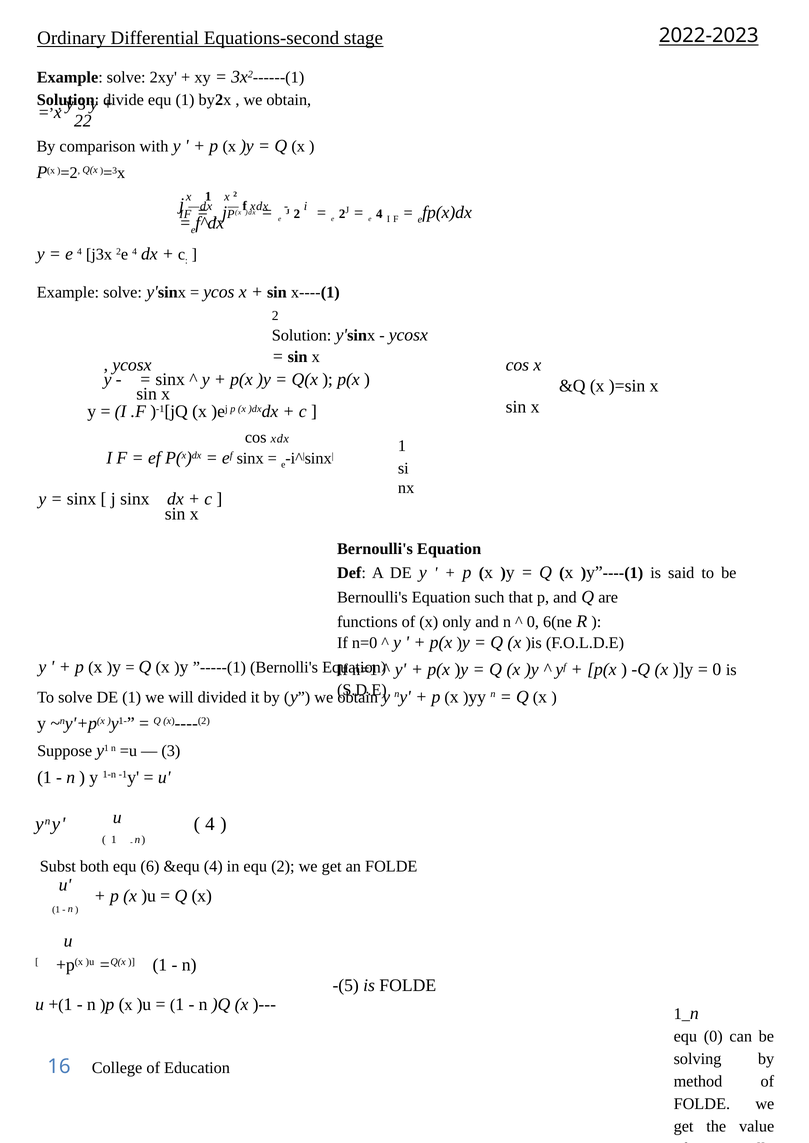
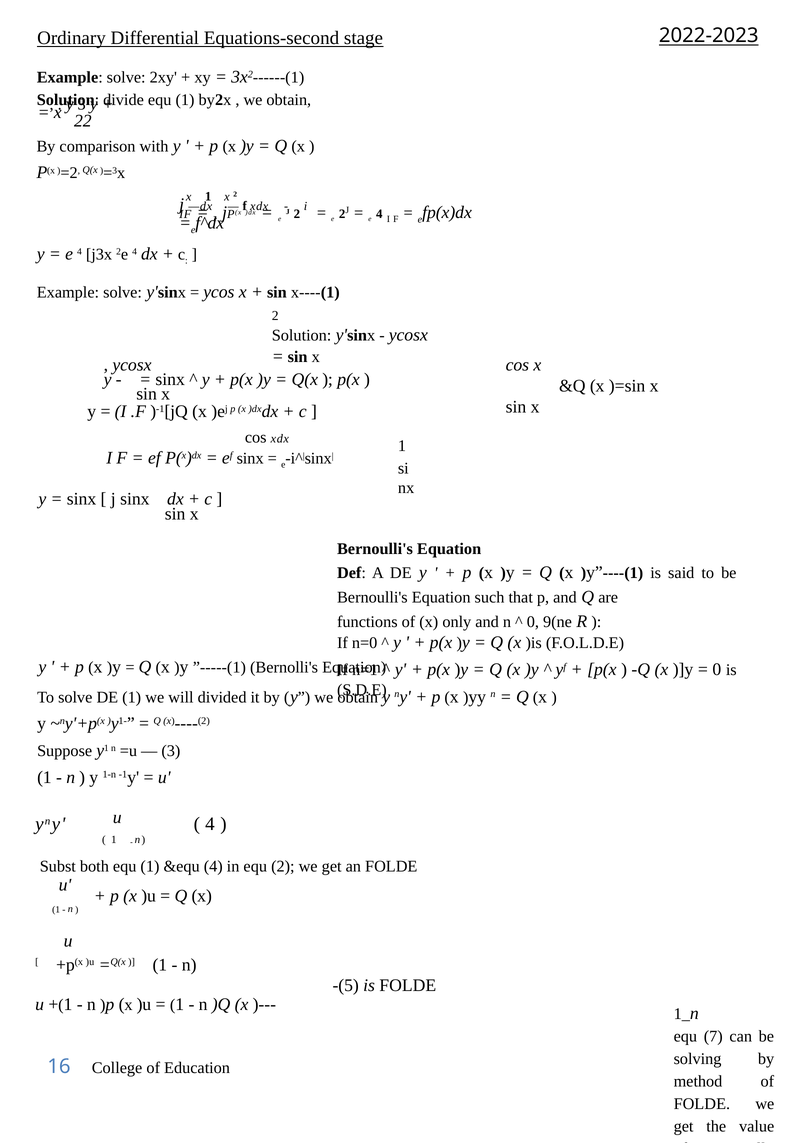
6(ne: 6(ne -> 9(ne
both equ 6: 6 -> 1
equ 0: 0 -> 7
